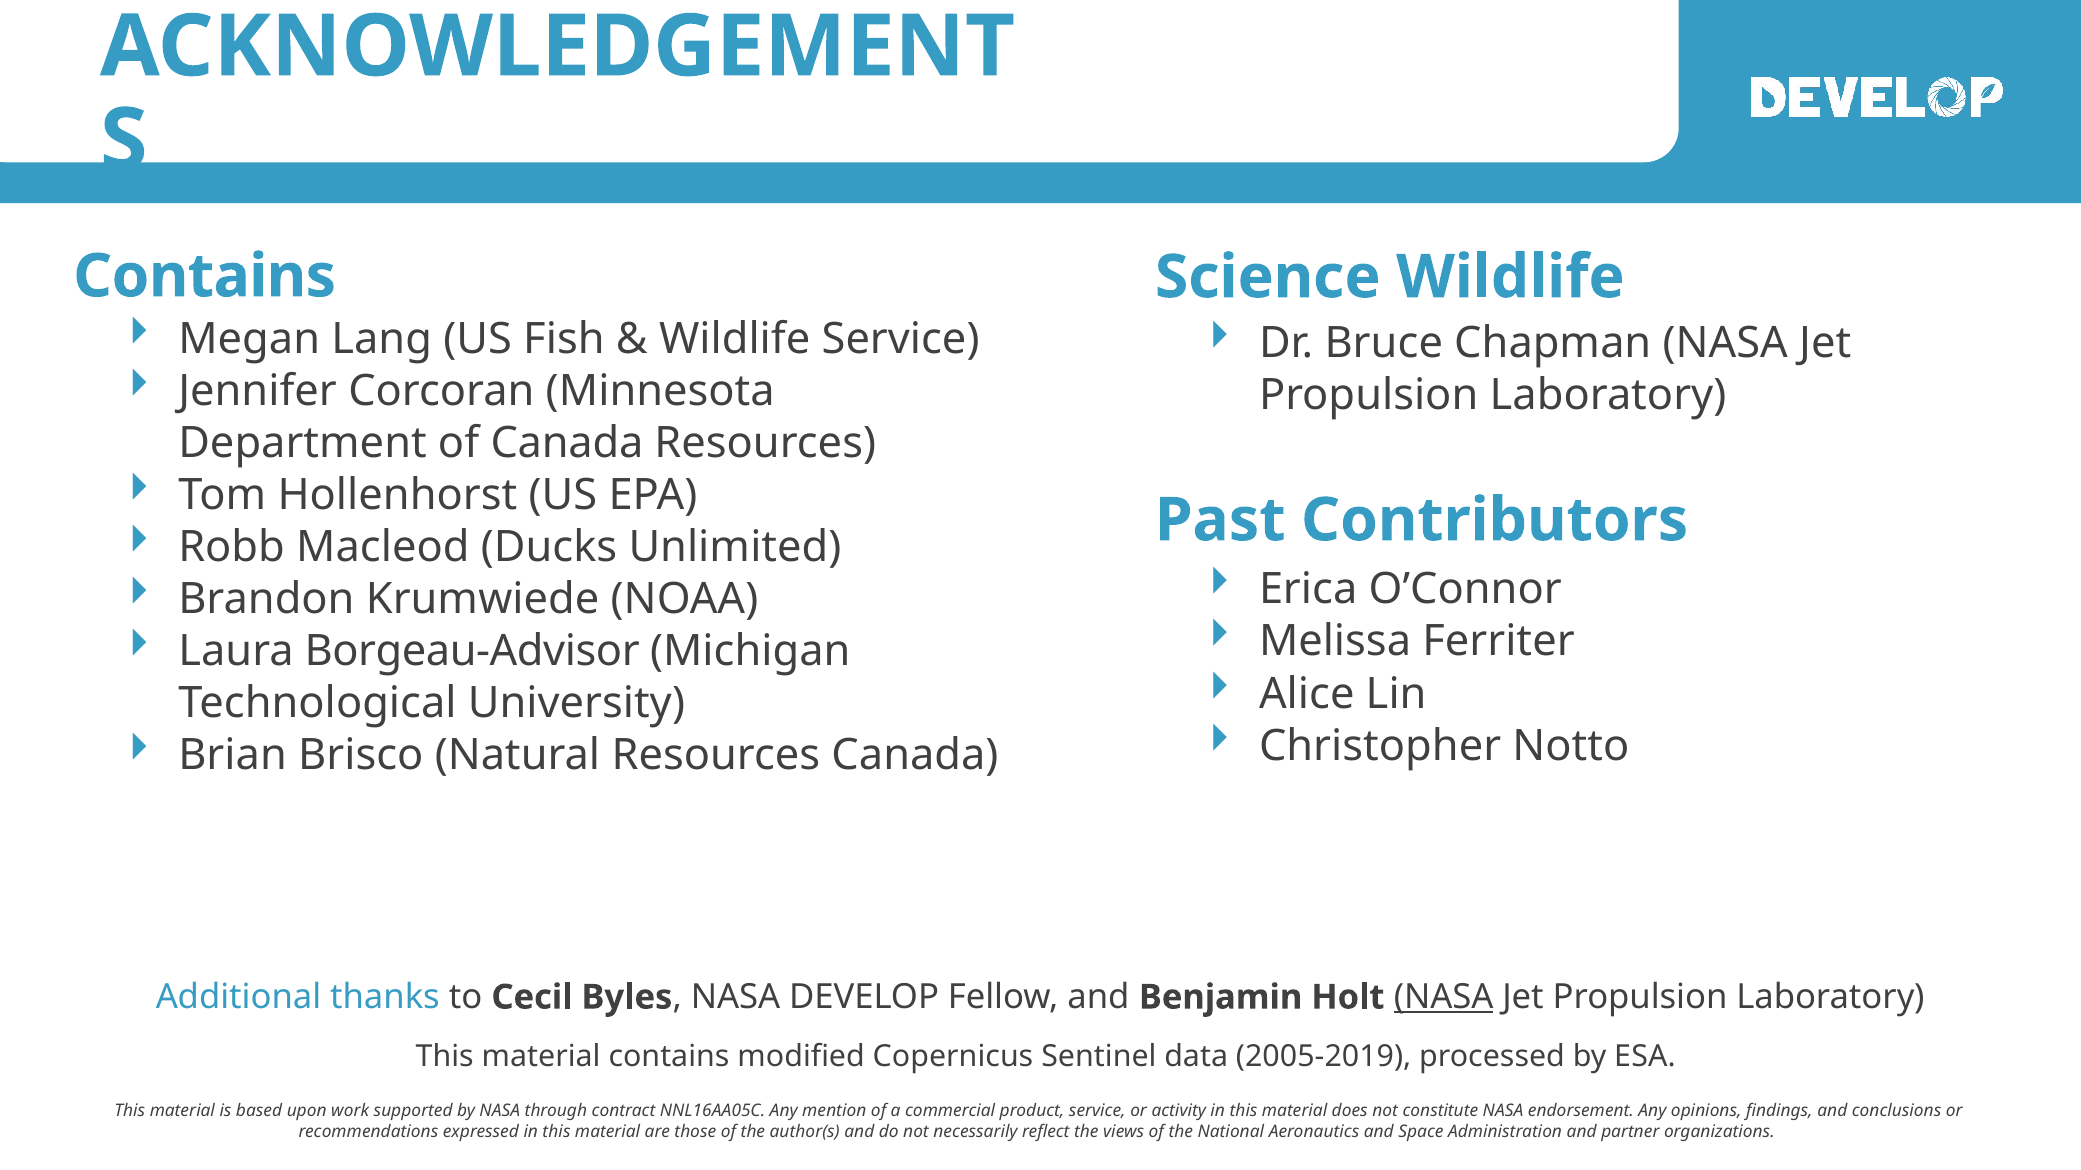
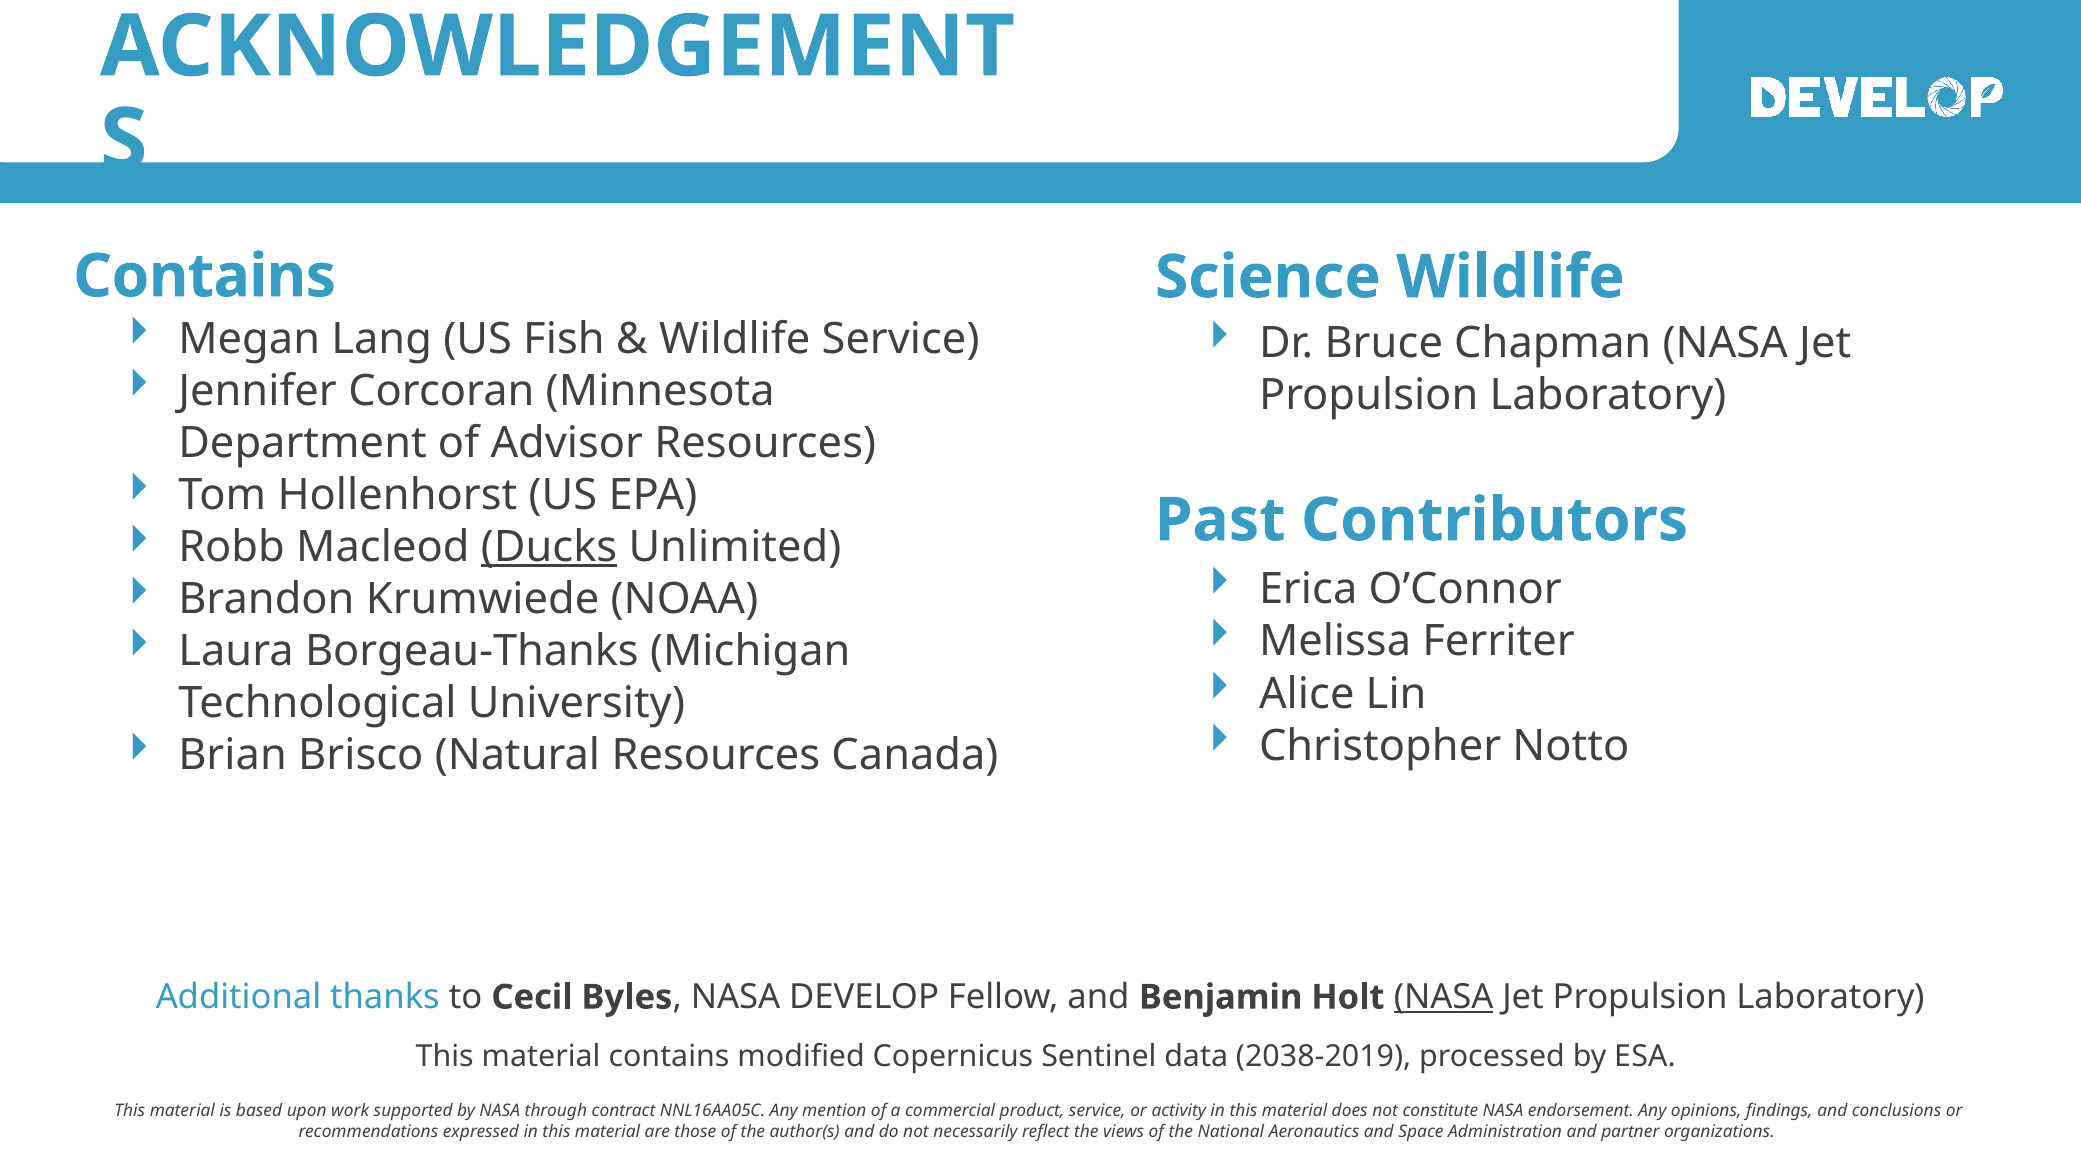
of Canada: Canada -> Advisor
Ducks underline: none -> present
Borgeau-Advisor: Borgeau-Advisor -> Borgeau-Thanks
2005-2019: 2005-2019 -> 2038-2019
